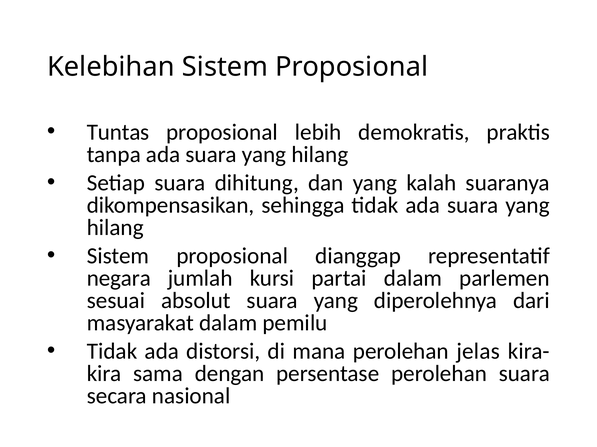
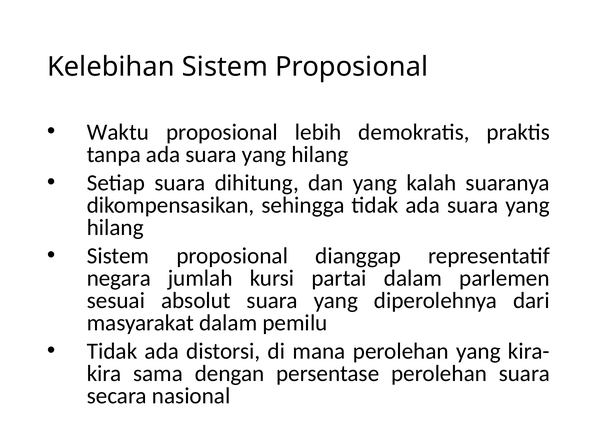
Tuntas: Tuntas -> Waktu
perolehan jelas: jelas -> yang
